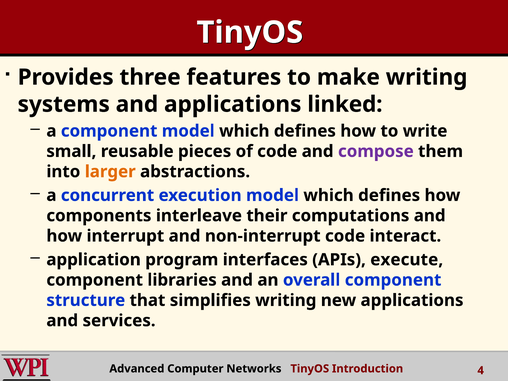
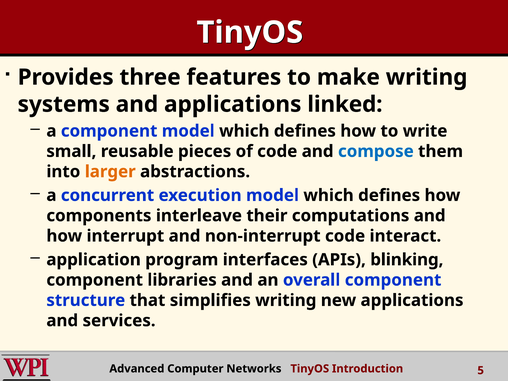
compose colour: purple -> blue
execute: execute -> blinking
4: 4 -> 5
